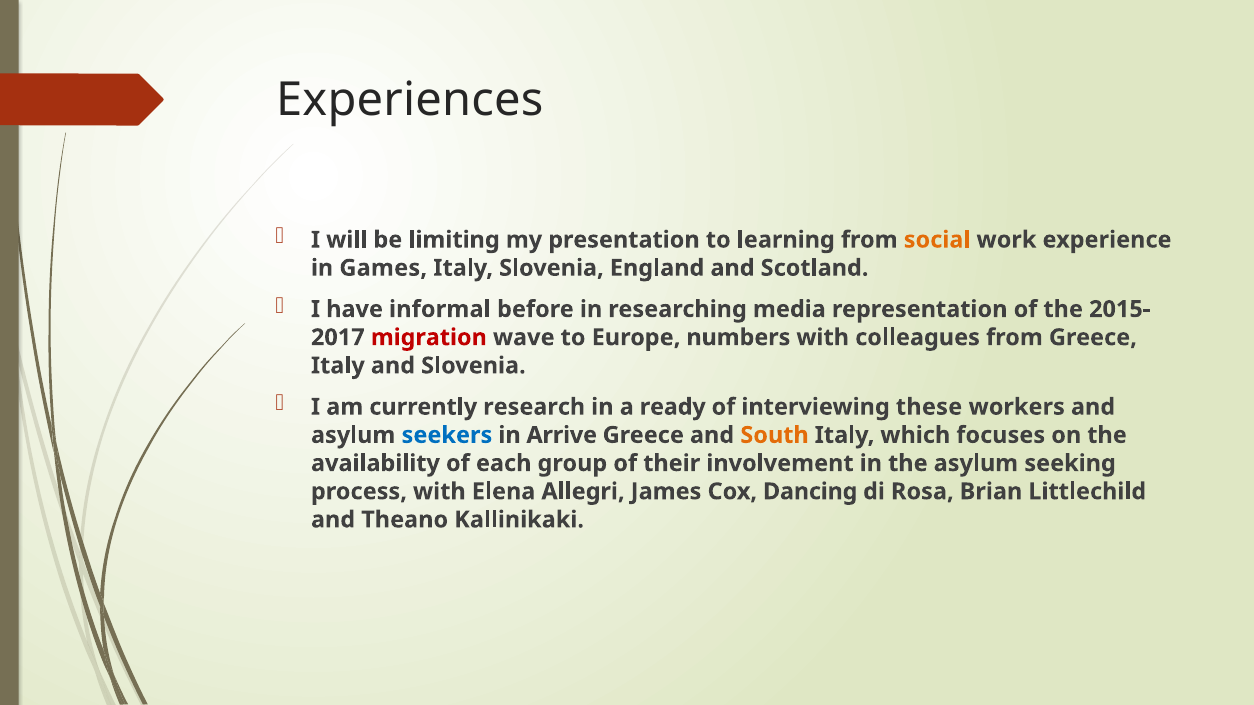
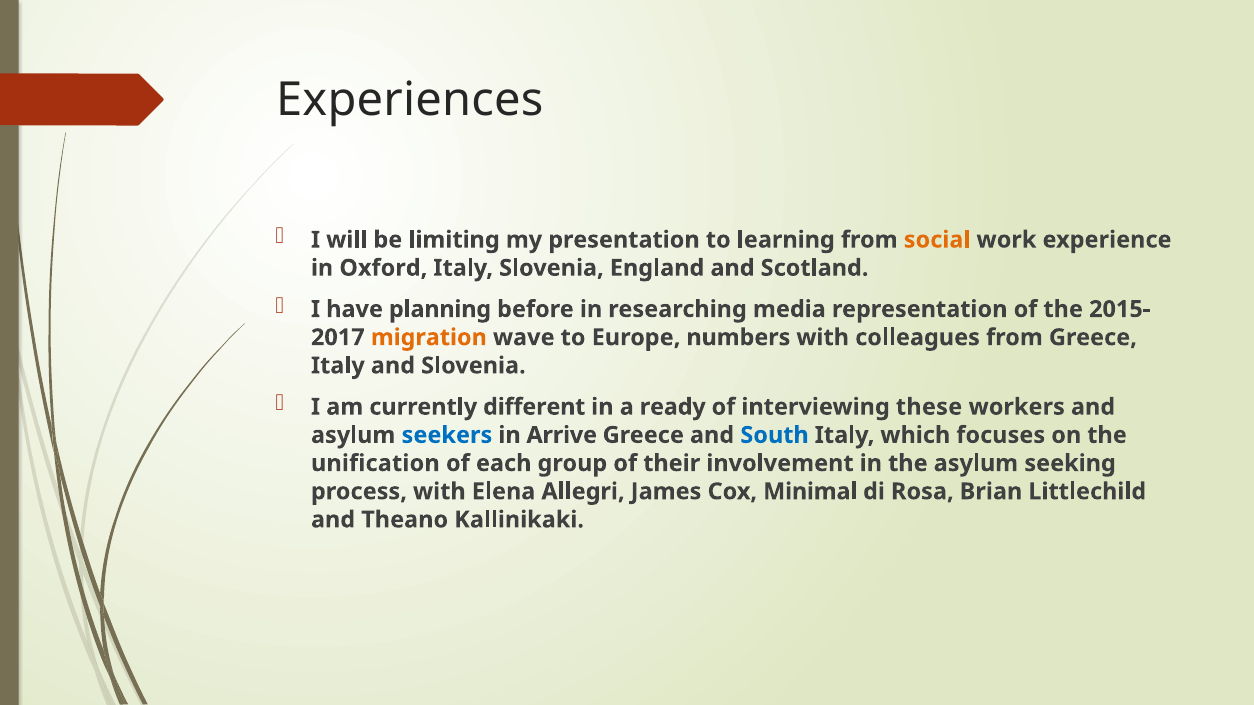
Games: Games -> Oxford
informal: informal -> planning
migration colour: red -> orange
research: research -> different
South colour: orange -> blue
availability: availability -> unification
Dancing: Dancing -> Minimal
